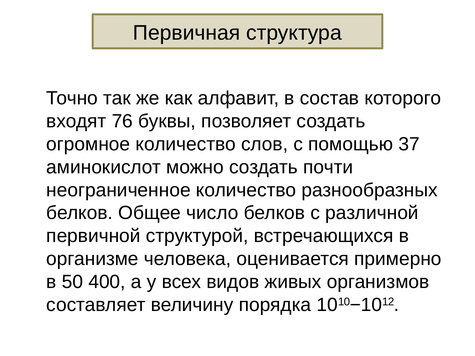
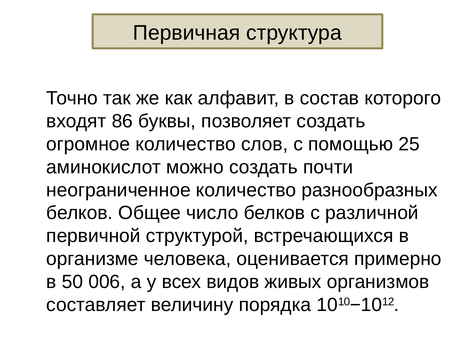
76: 76 -> 86
37: 37 -> 25
400: 400 -> 006
